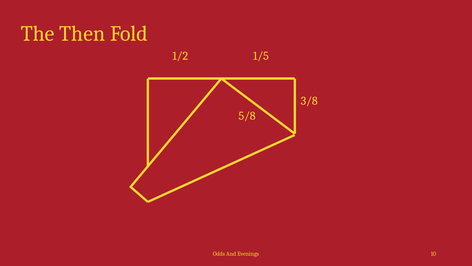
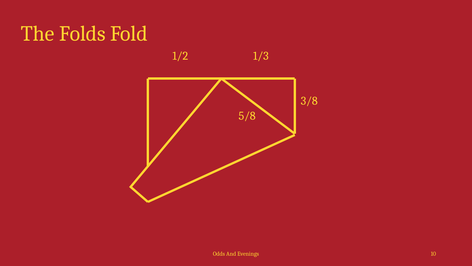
Then: Then -> Folds
1/5: 1/5 -> 1/3
